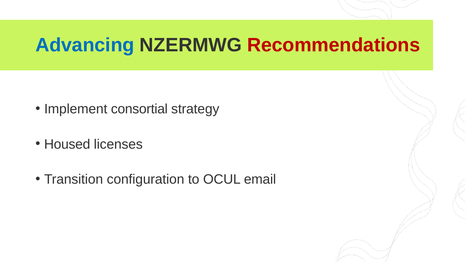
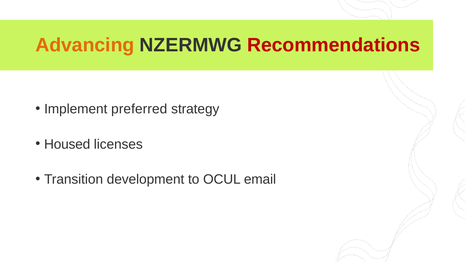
Advancing colour: blue -> orange
consortial: consortial -> preferred
configuration: configuration -> development
